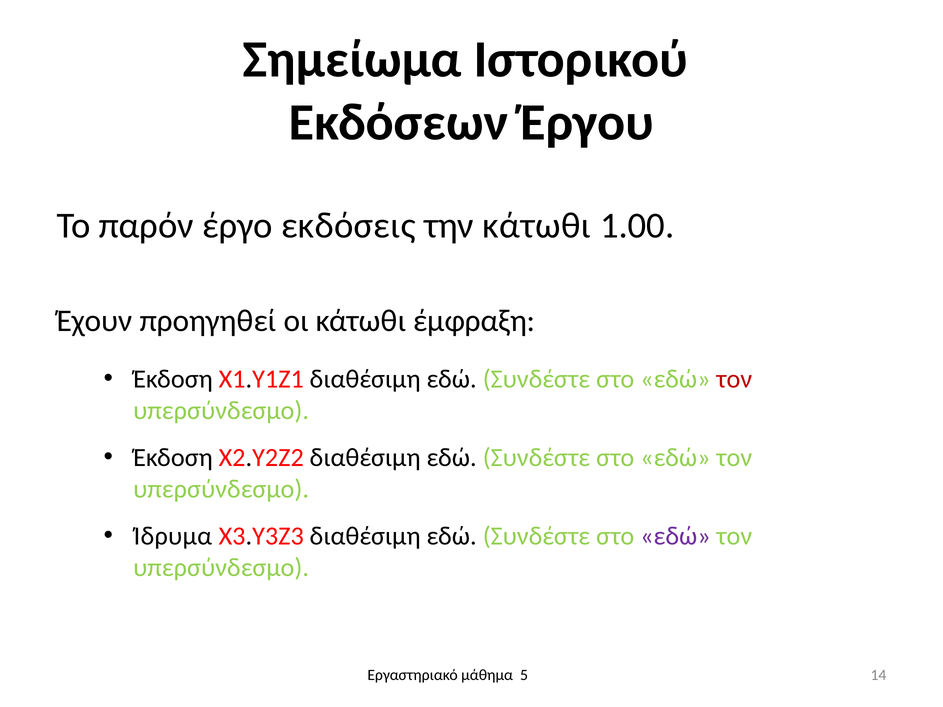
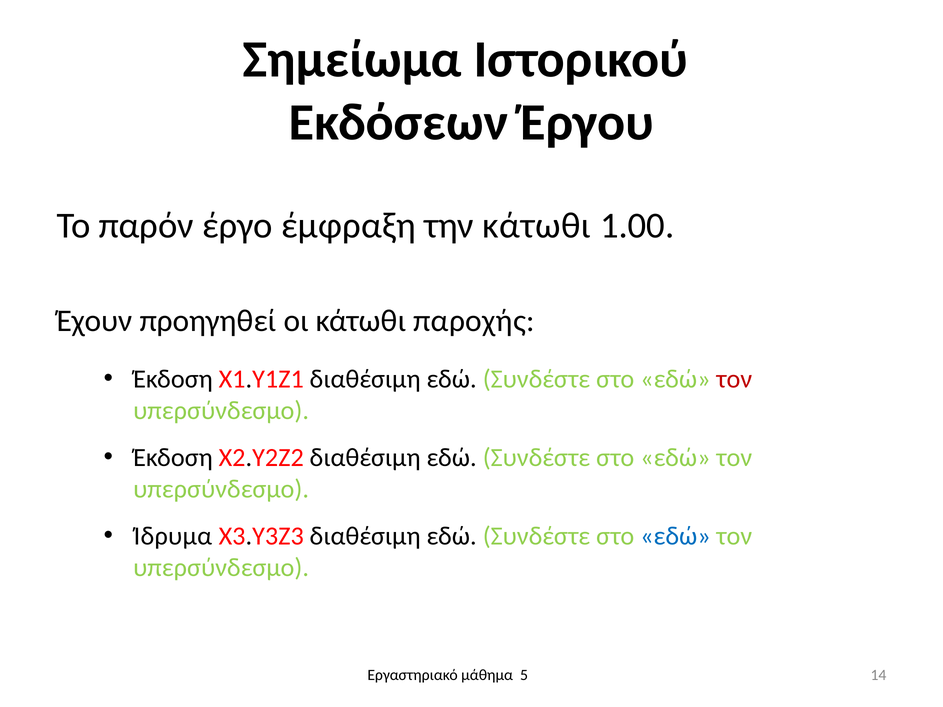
εκδόσεις: εκδόσεις -> έμφραξη
έμφραξη: έμφραξη -> παροχής
εδώ at (675, 536) colour: purple -> blue
